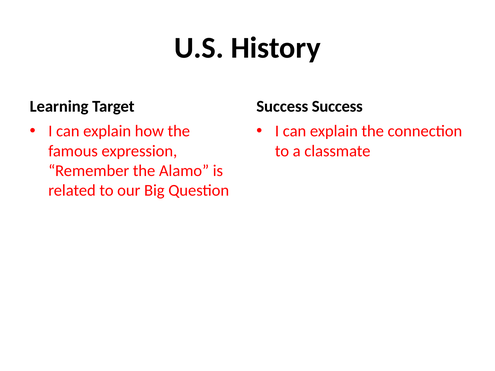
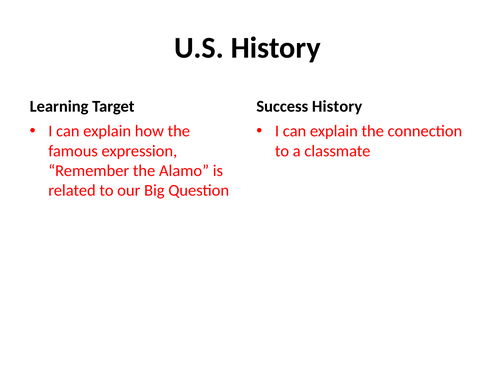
Success Success: Success -> History
